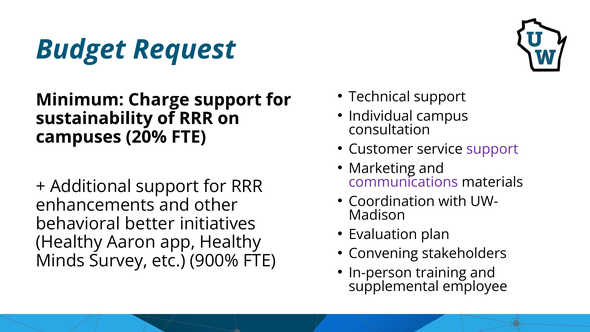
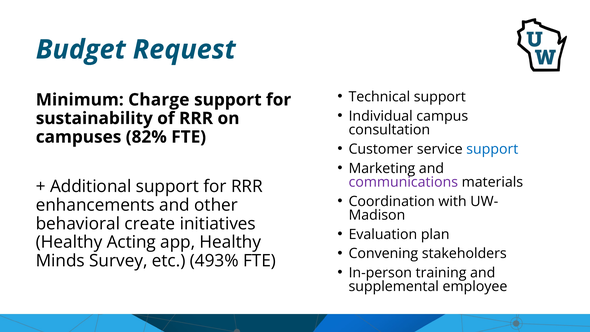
20%: 20% -> 82%
support at (492, 149) colour: purple -> blue
better: better -> create
Aaron: Aaron -> Acting
900%: 900% -> 493%
